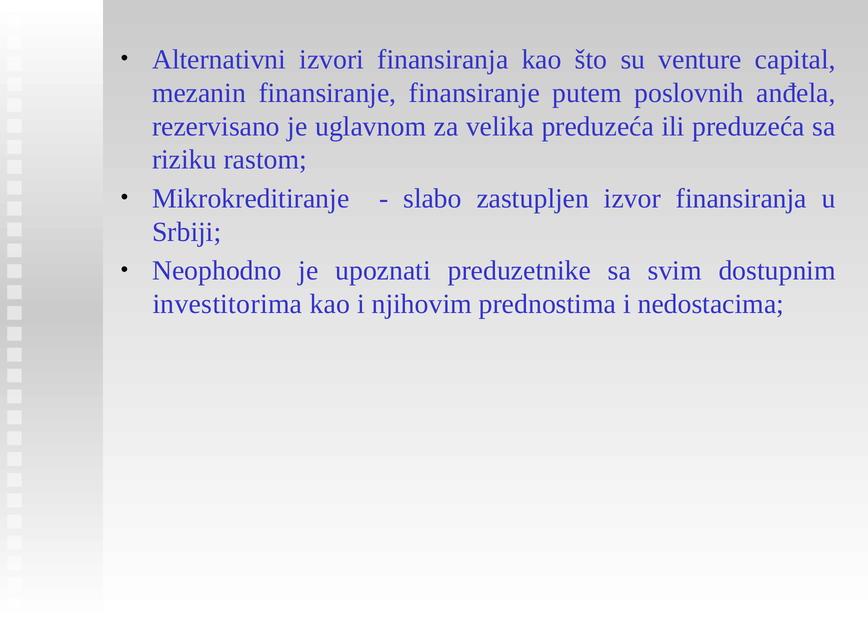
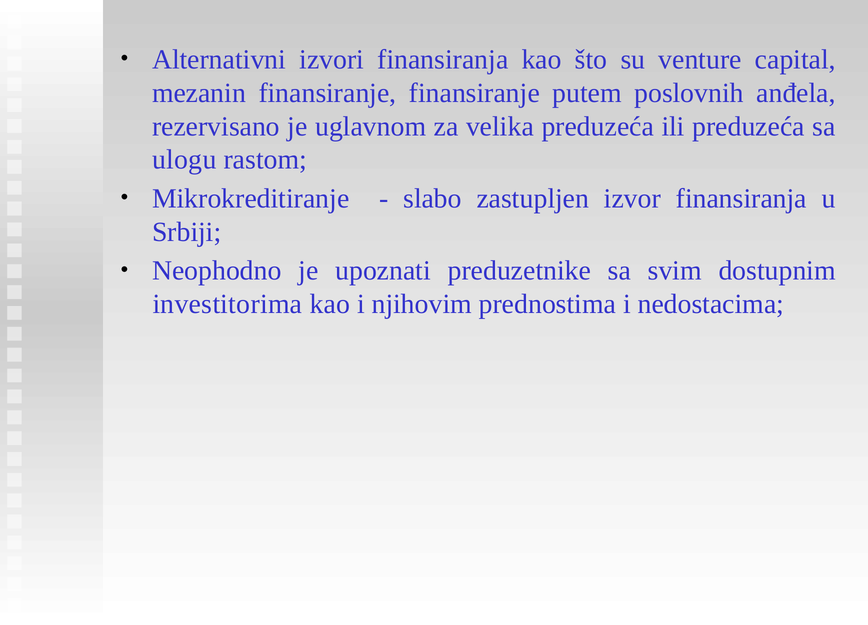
riziku: riziku -> ulogu
